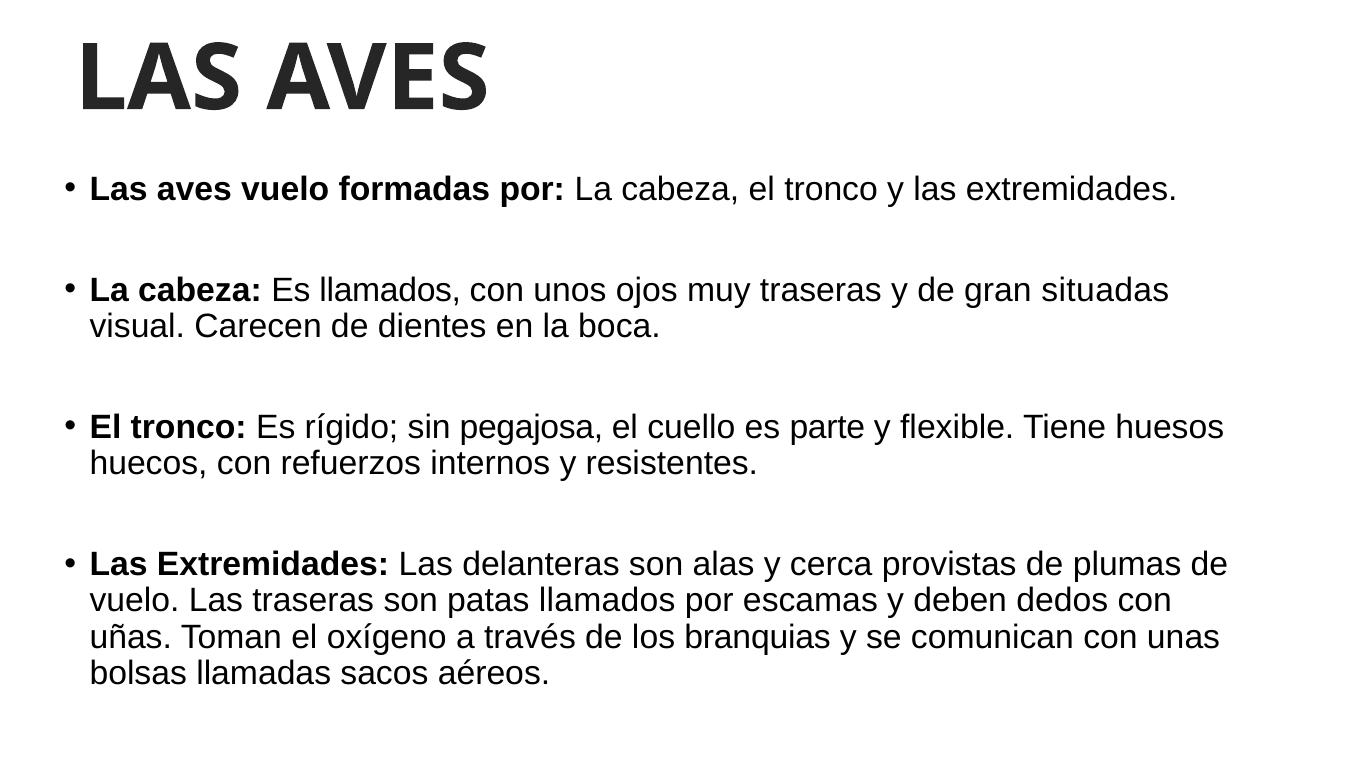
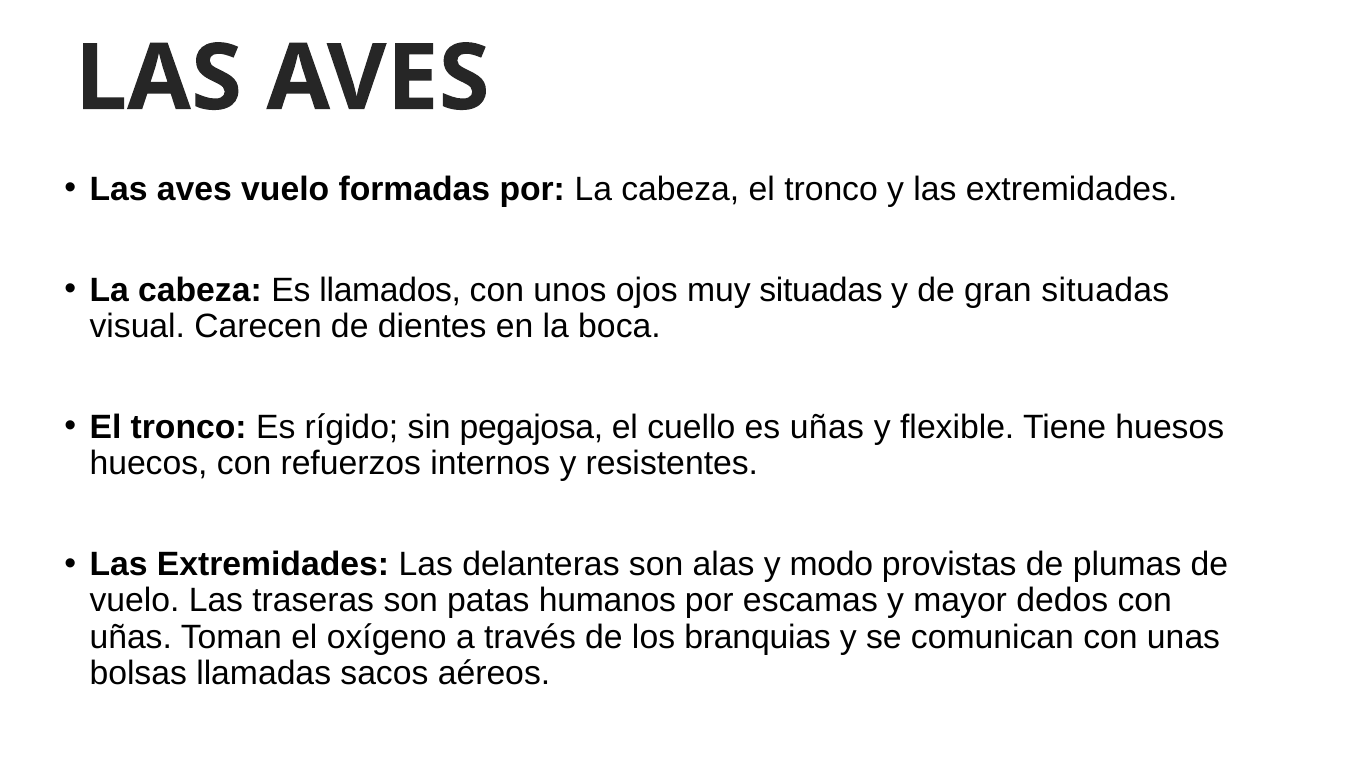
muy traseras: traseras -> situadas
es parte: parte -> uñas
cerca: cerca -> modo
patas llamados: llamados -> humanos
deben: deben -> mayor
